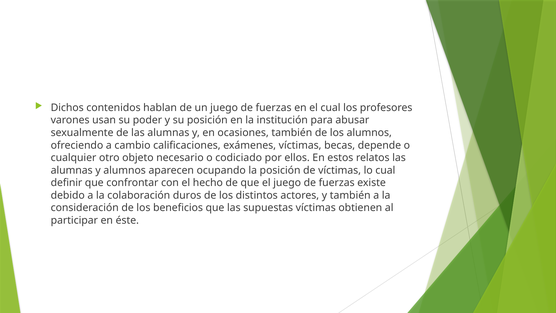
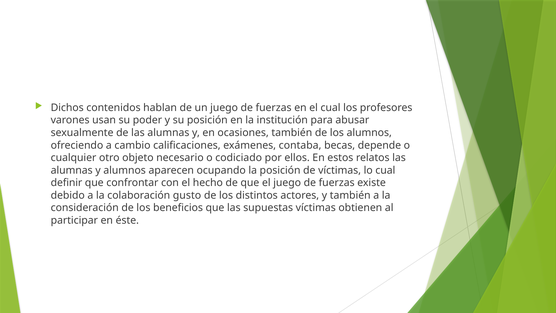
exámenes víctimas: víctimas -> contaba
duros: duros -> gusto
